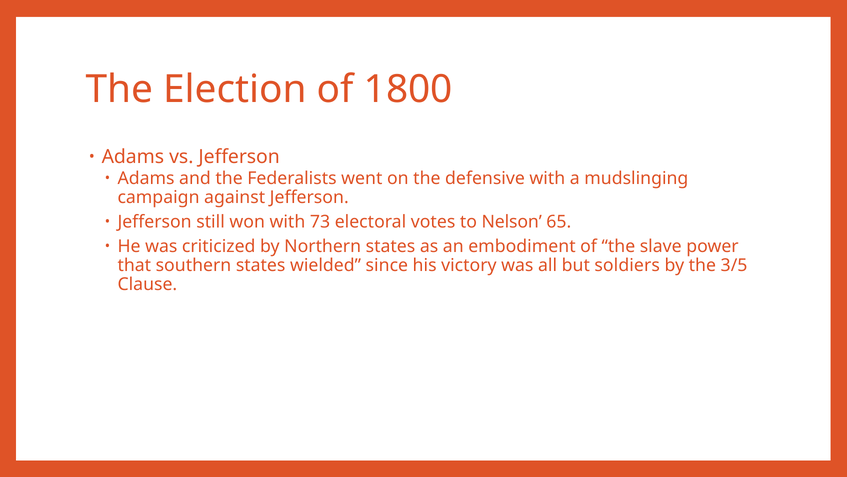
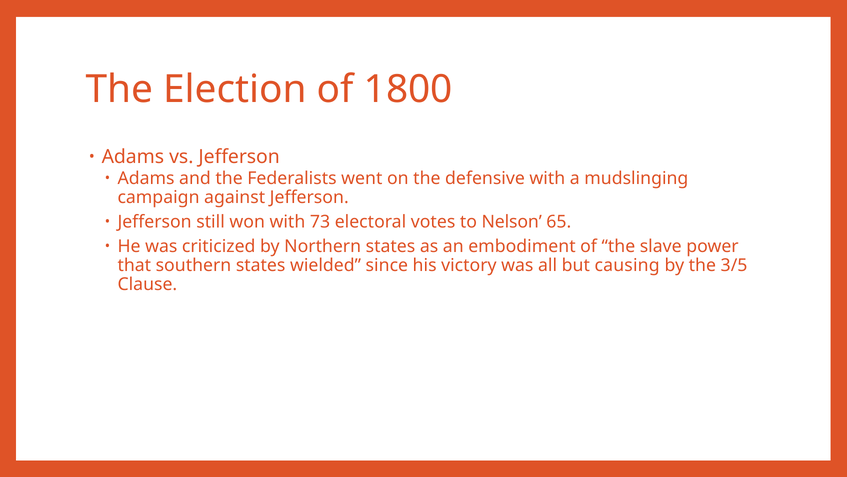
soldiers: soldiers -> causing
